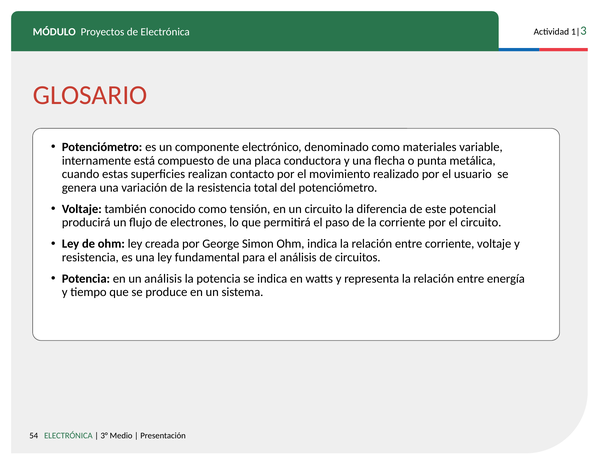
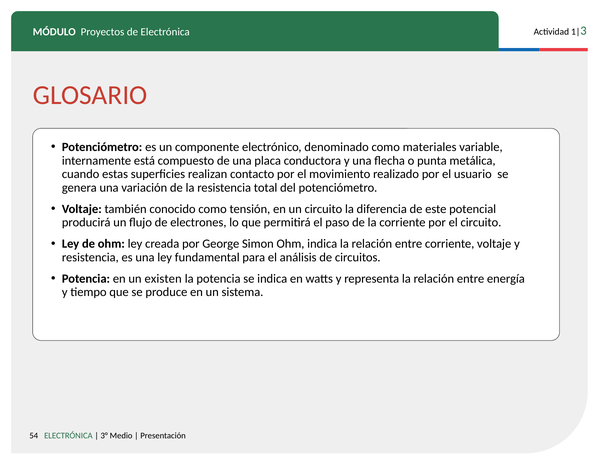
un análisis: análisis -> existen
